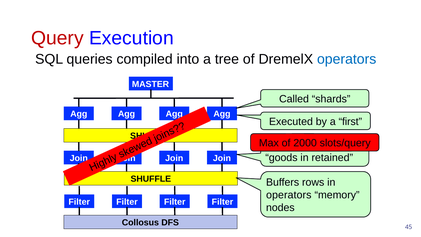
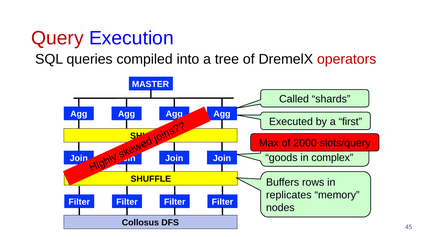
operators at (347, 59) colour: blue -> red
retained: retained -> complex
operators at (289, 195): operators -> replicates
